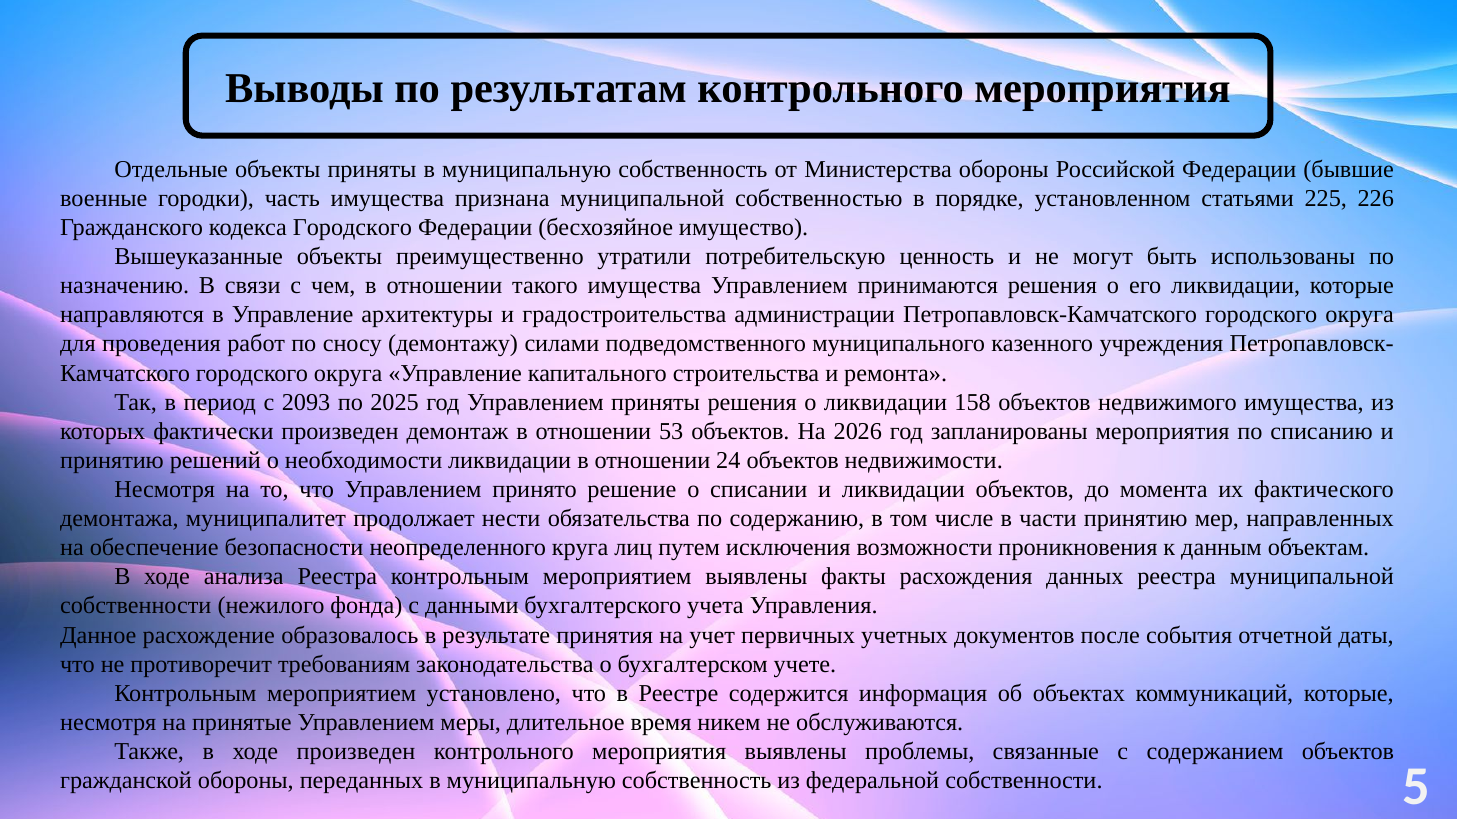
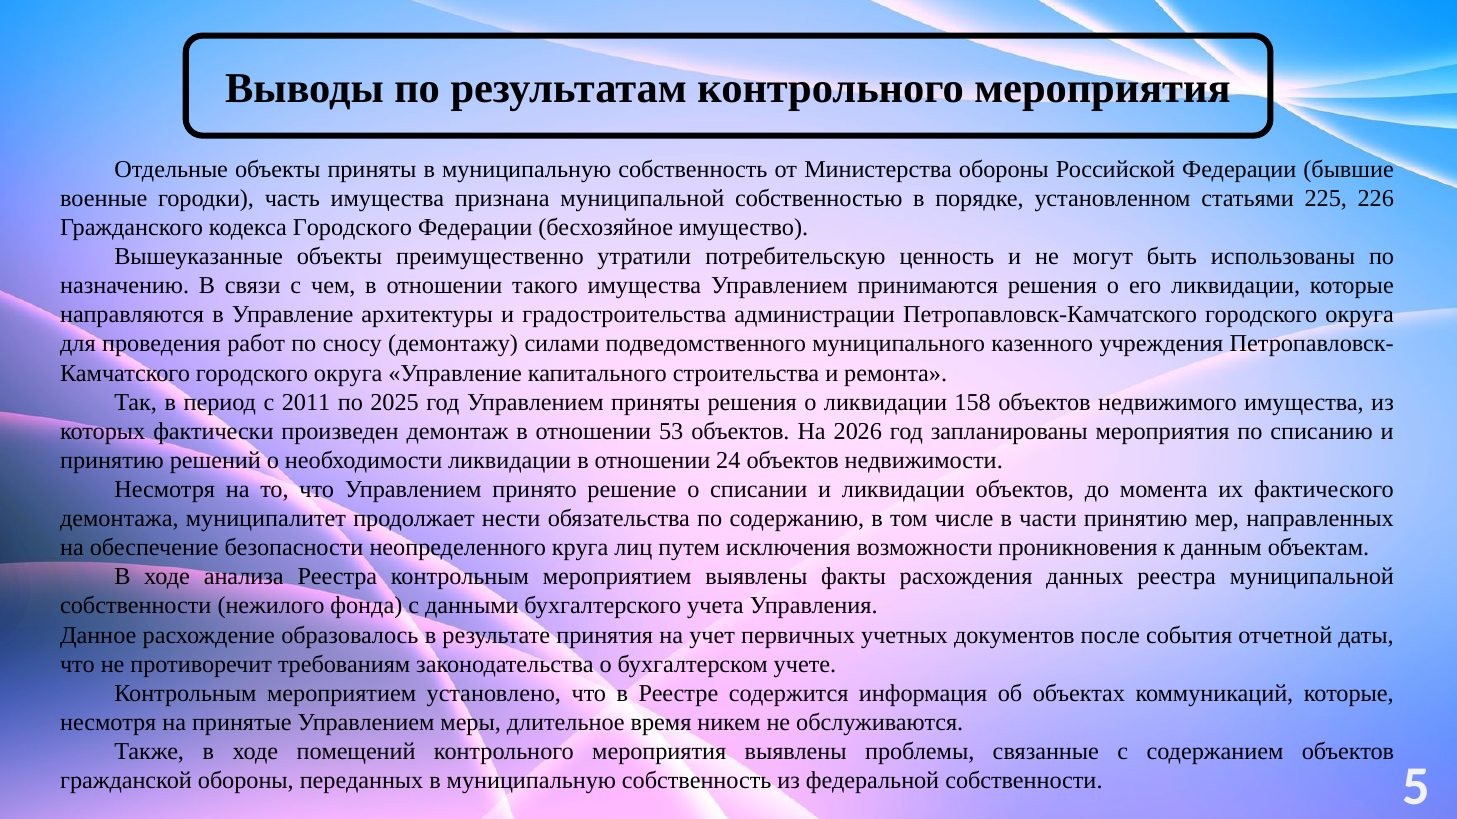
2093: 2093 -> 2011
ходе произведен: произведен -> помещений
